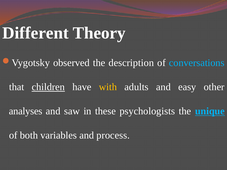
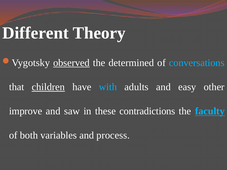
observed underline: none -> present
description: description -> determined
with colour: yellow -> light blue
analyses: analyses -> improve
psychologists: psychologists -> contradictions
unique: unique -> faculty
